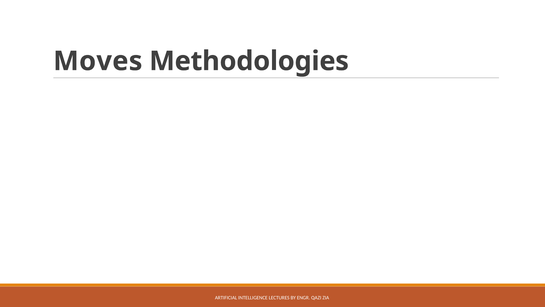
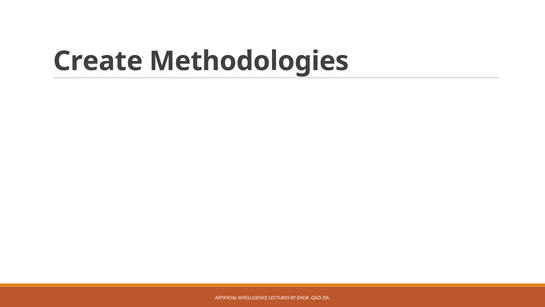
Moves: Moves -> Create
